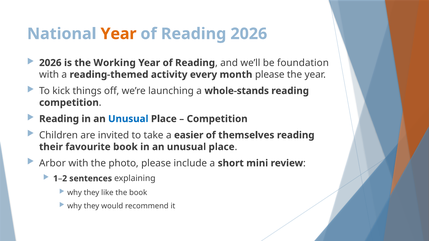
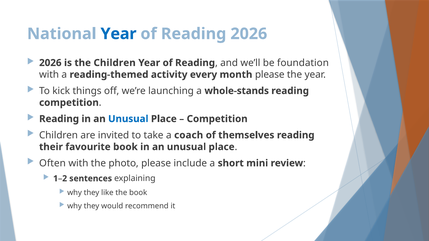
Year at (119, 34) colour: orange -> blue
the Working: Working -> Children
easier: easier -> coach
Arbor: Arbor -> Often
